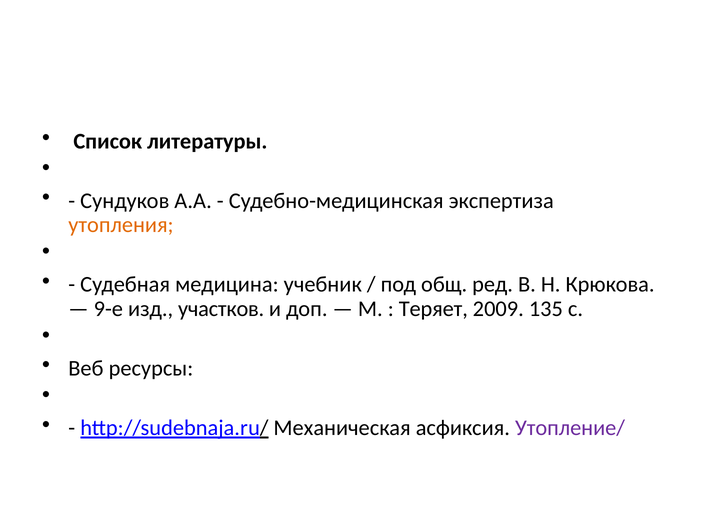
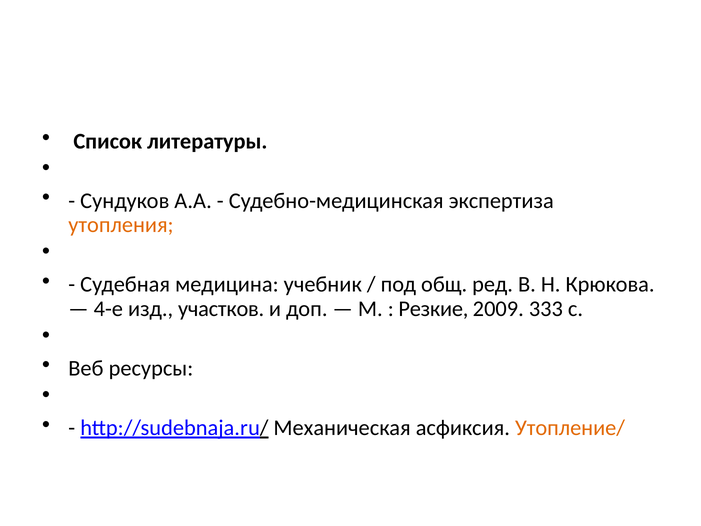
9-е: 9-е -> 4-е
Теряет: Теряет -> Резкие
135: 135 -> 333
Утопление/ colour: purple -> orange
